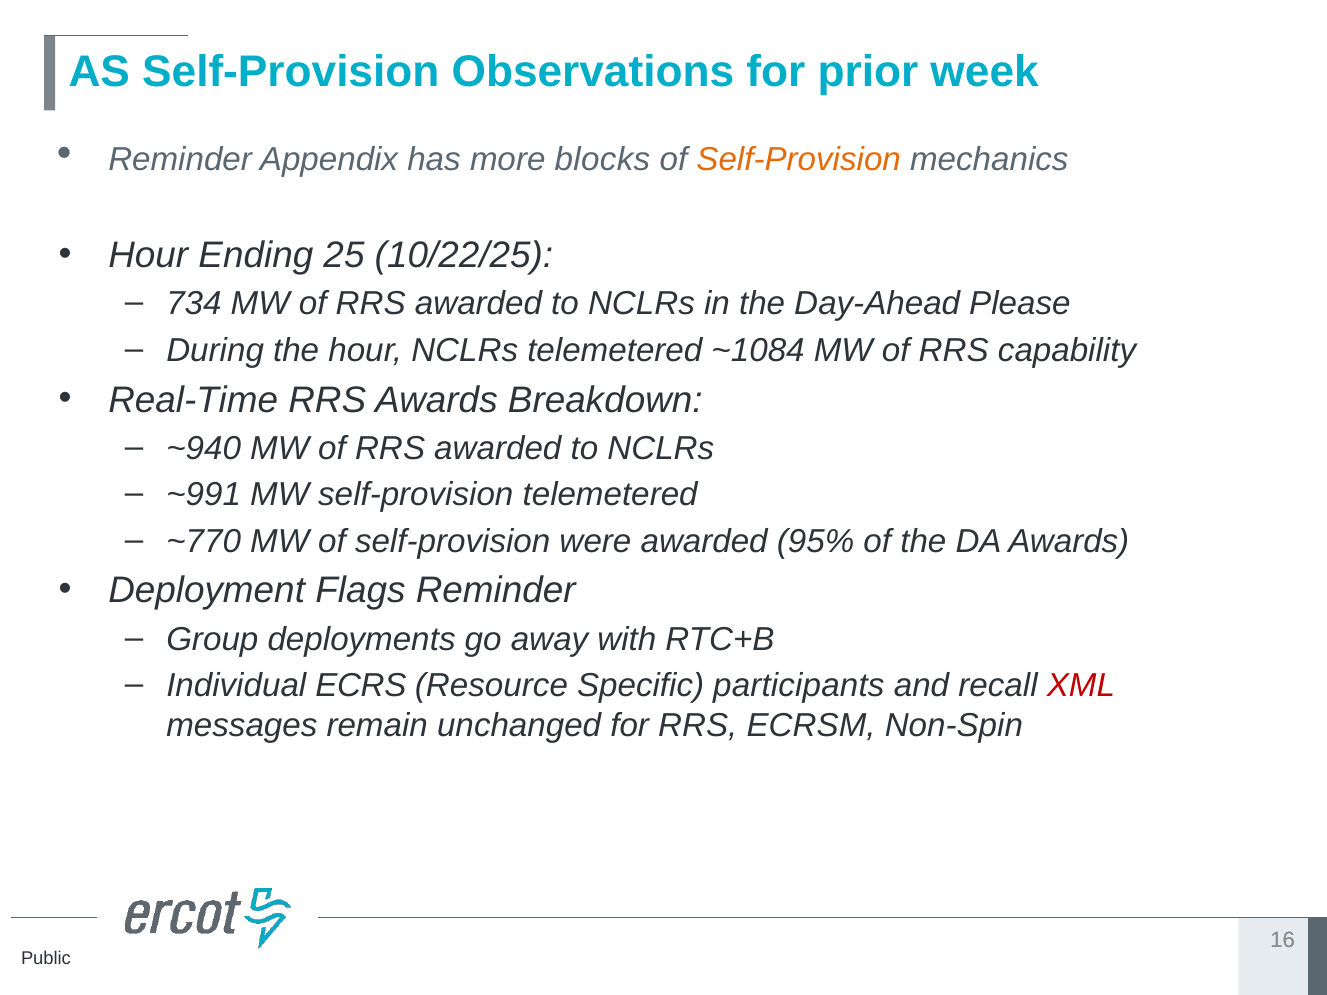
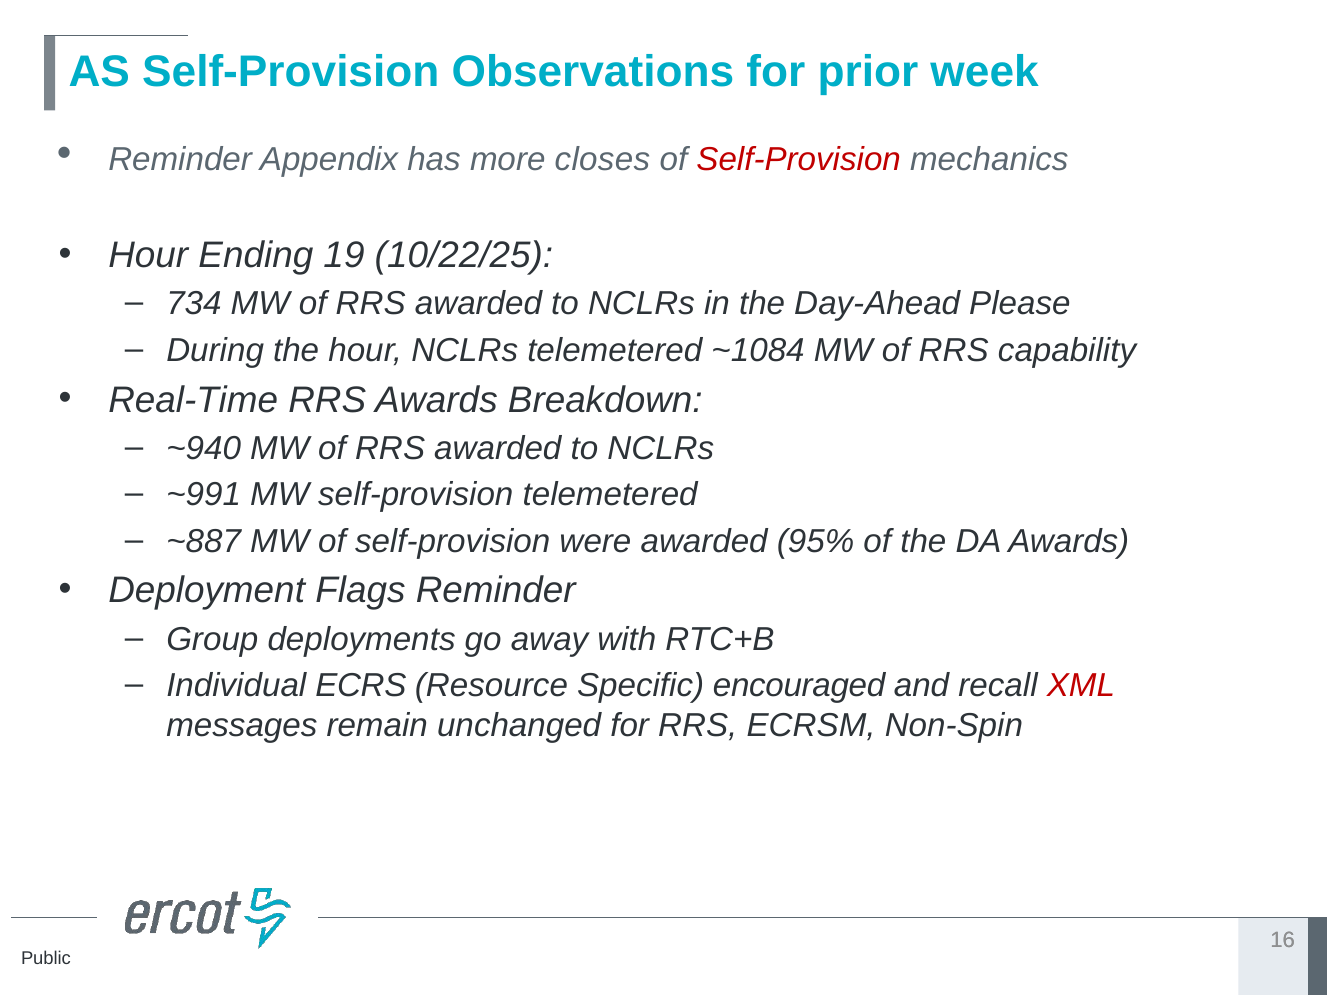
blocks: blocks -> closes
Self-Provision at (799, 159) colour: orange -> red
25: 25 -> 19
~770: ~770 -> ~887
participants: participants -> encouraged
